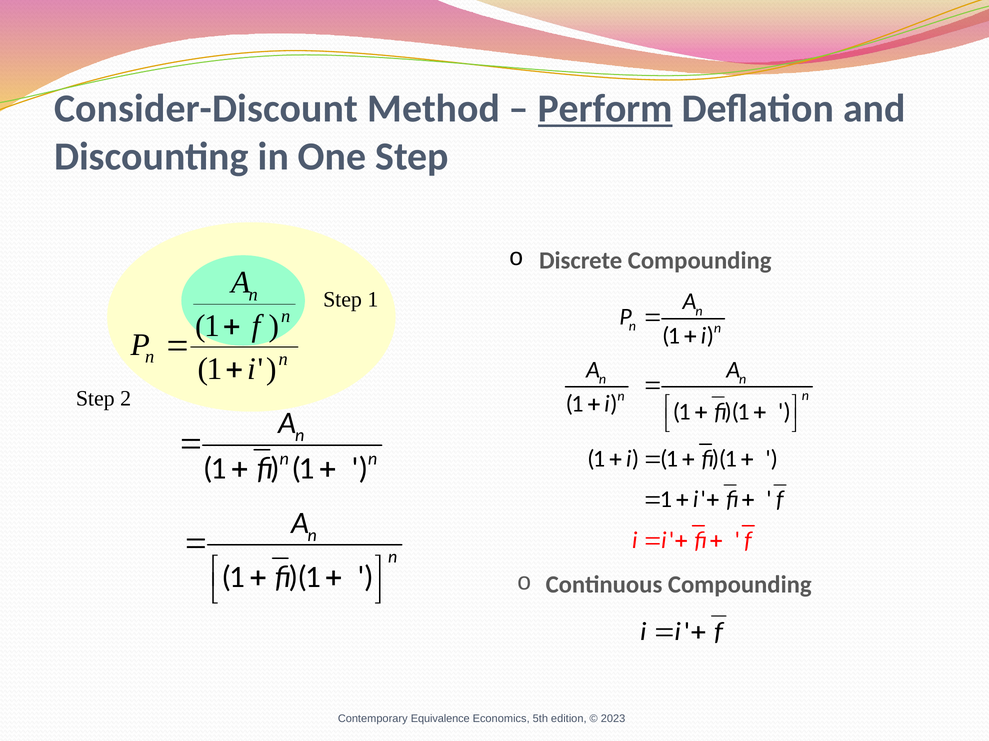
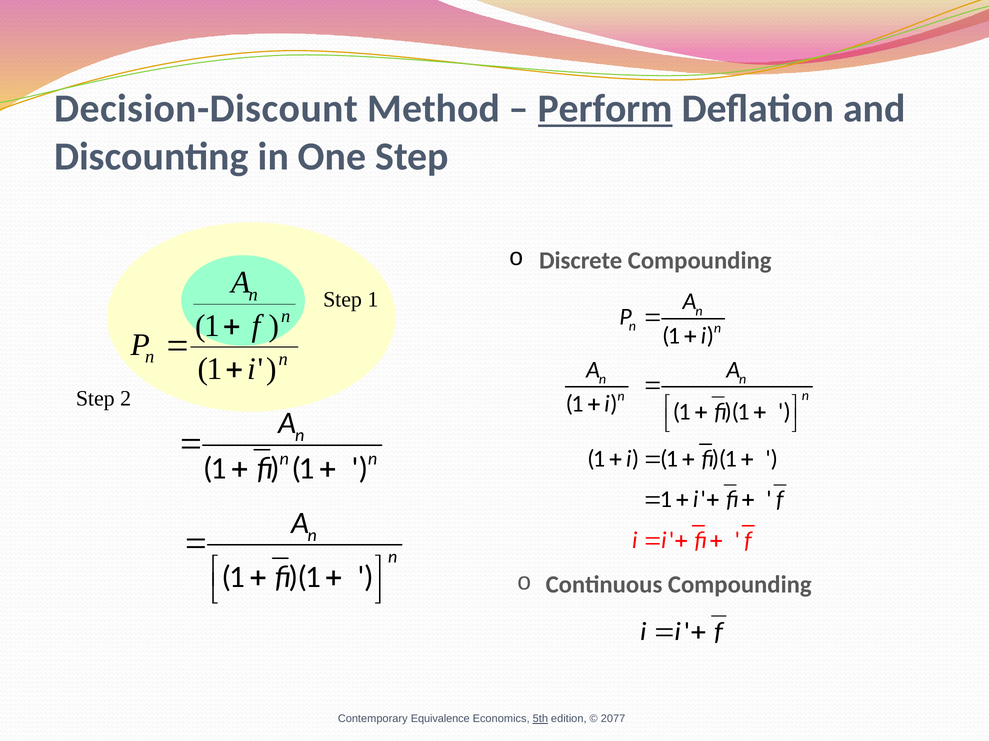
Consider-Discount: Consider-Discount -> Decision-Discount
5th underline: none -> present
2023: 2023 -> 2077
